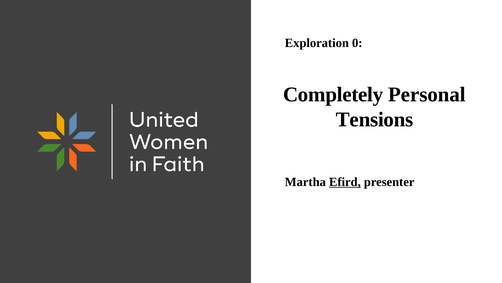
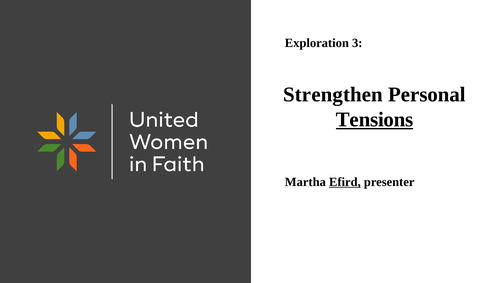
0: 0 -> 3
Completely: Completely -> Strengthen
Tensions underline: none -> present
